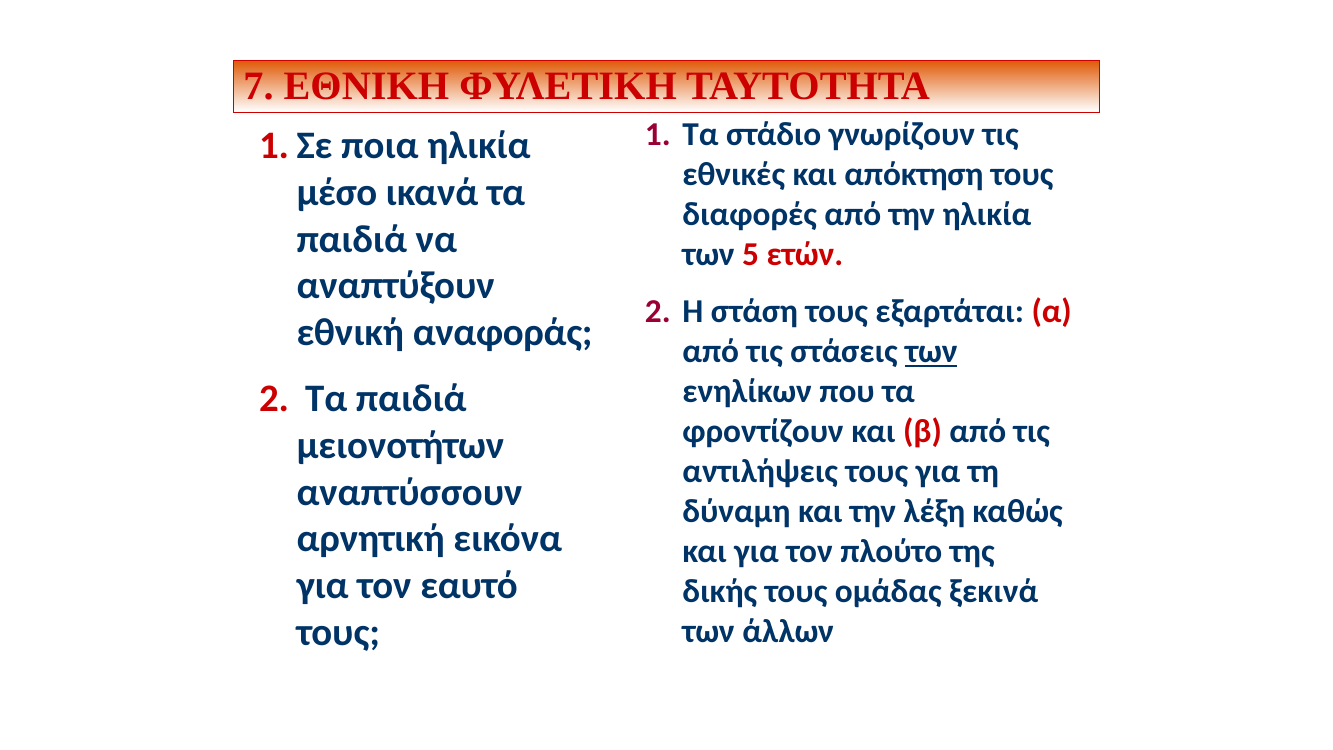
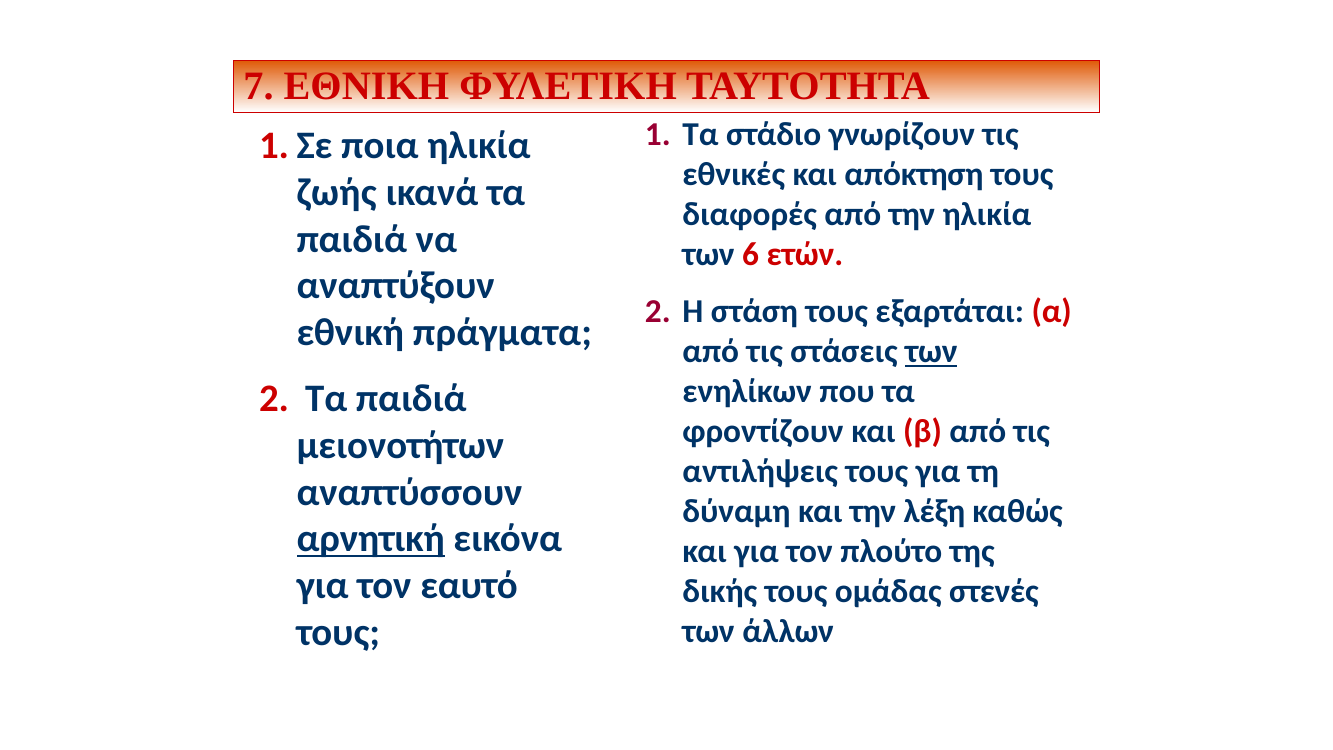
μέσο: μέσο -> ζωής
5: 5 -> 6
αναφοράς: αναφοράς -> πράγματα
αρνητική underline: none -> present
ξεκινά: ξεκινά -> στενές
